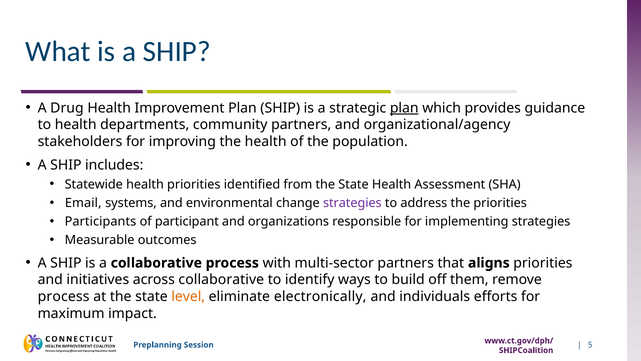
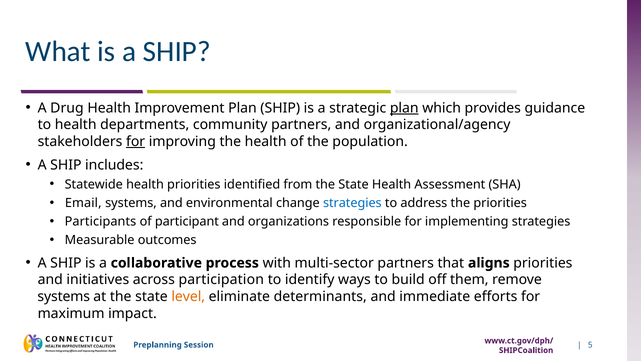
for at (136, 141) underline: none -> present
strategies at (352, 203) colour: purple -> blue
across collaborative: collaborative -> participation
process at (64, 296): process -> systems
electronically: electronically -> determinants
individuals: individuals -> immediate
